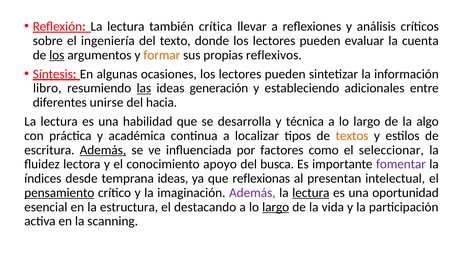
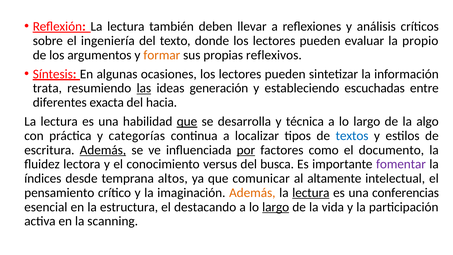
crítica: crítica -> deben
cuenta: cuenta -> propio
los at (57, 55) underline: present -> none
libro: libro -> trata
adicionales: adicionales -> escuchadas
unirse: unirse -> exacta
que at (187, 121) underline: none -> present
académica: académica -> categorías
textos colour: orange -> blue
por underline: none -> present
seleccionar: seleccionar -> documento
apoyo: apoyo -> versus
temprana ideas: ideas -> altos
reflexionas: reflexionas -> comunicar
presentan: presentan -> altamente
pensamiento underline: present -> none
Además at (252, 193) colour: purple -> orange
oportunidad: oportunidad -> conferencias
